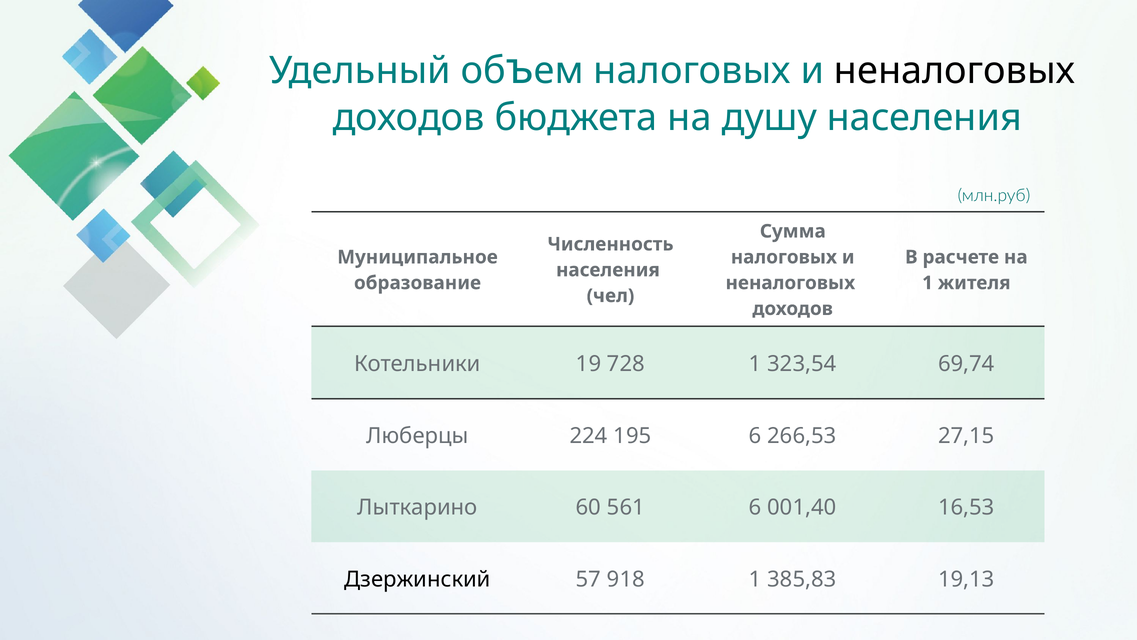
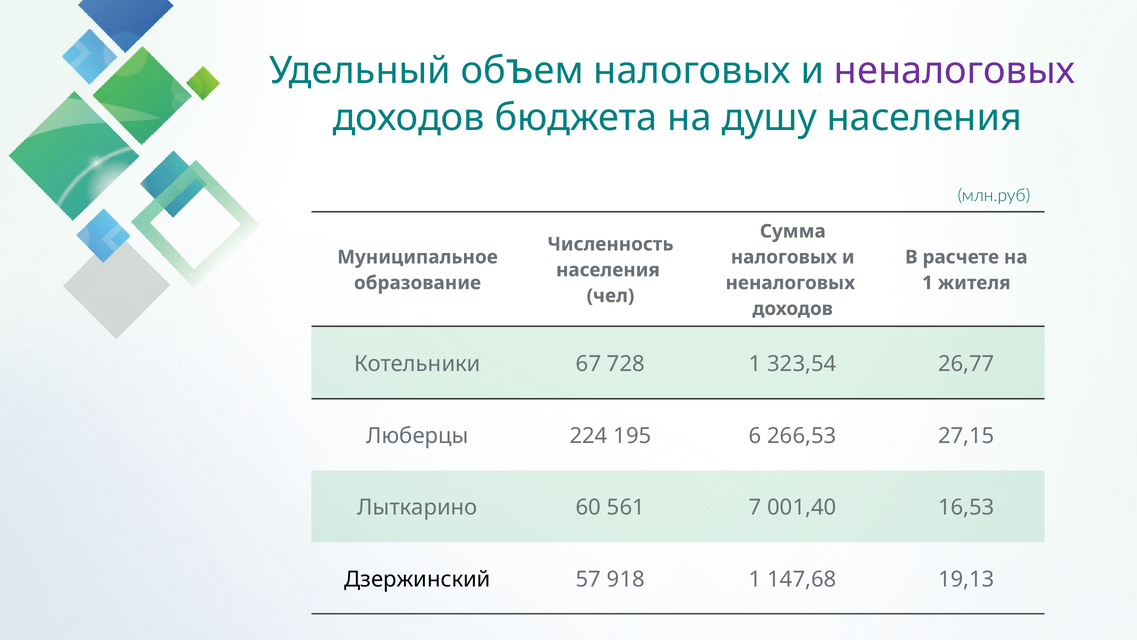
неналоговых at (955, 71) colour: black -> purple
19: 19 -> 67
69,74: 69,74 -> 26,77
561 6: 6 -> 7
385,83: 385,83 -> 147,68
